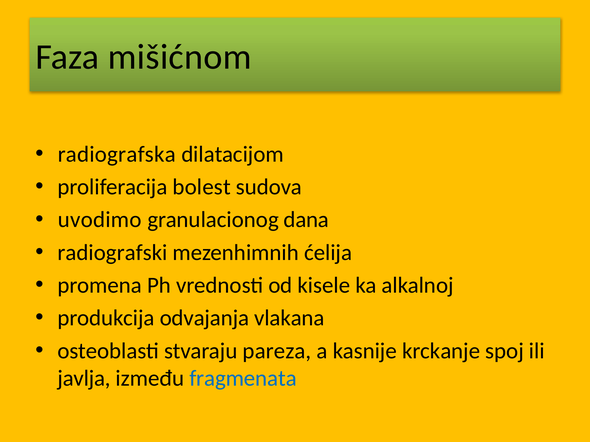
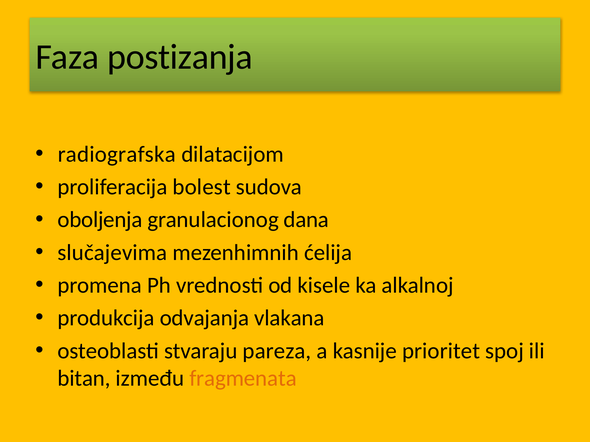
mišićnom: mišićnom -> postizanja
uvodimo: uvodimo -> oboljenja
radiografski: radiografski -> slučajevima
krckanje: krckanje -> prioritet
javlja: javlja -> bitan
fragmenata colour: blue -> orange
